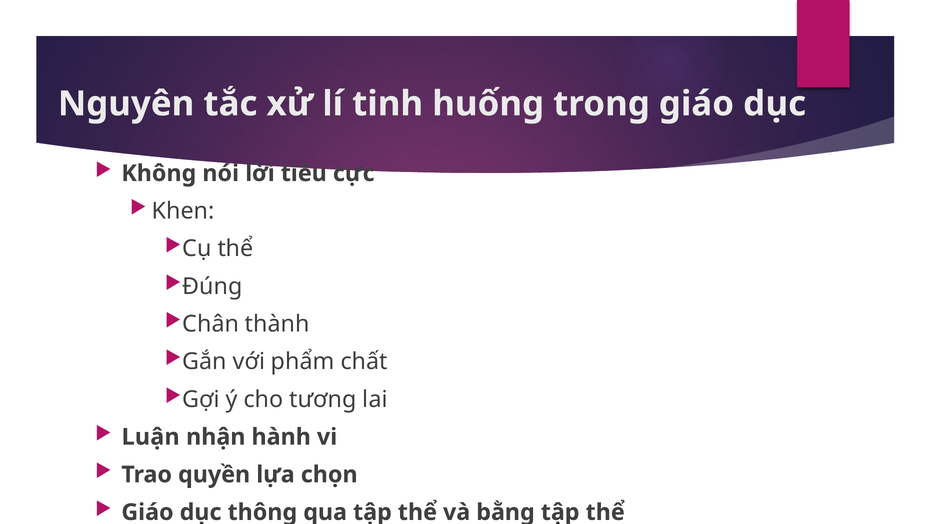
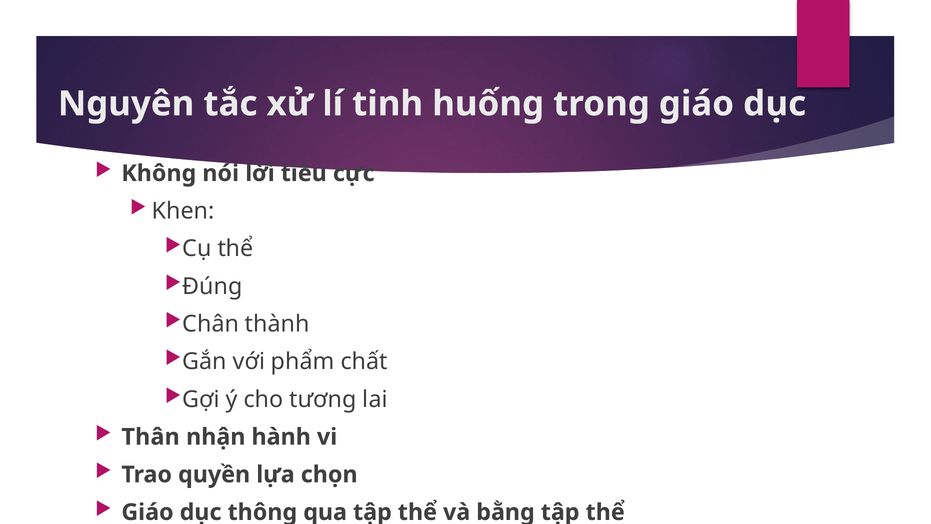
Luận: Luận -> Thân
